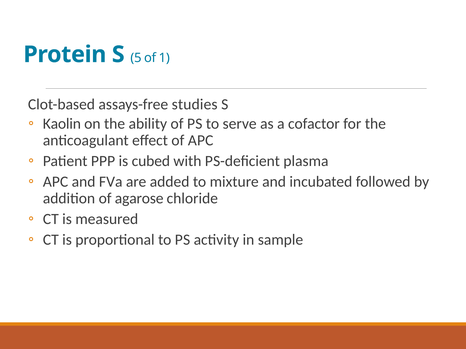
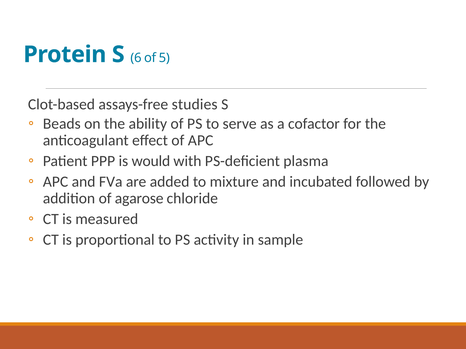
5: 5 -> 6
1: 1 -> 5
Kaolin: Kaolin -> Beads
cubed: cubed -> would
